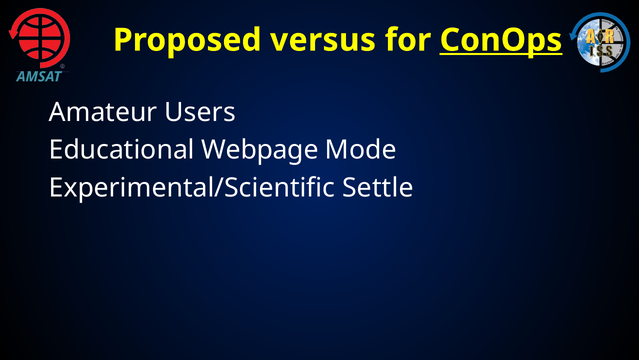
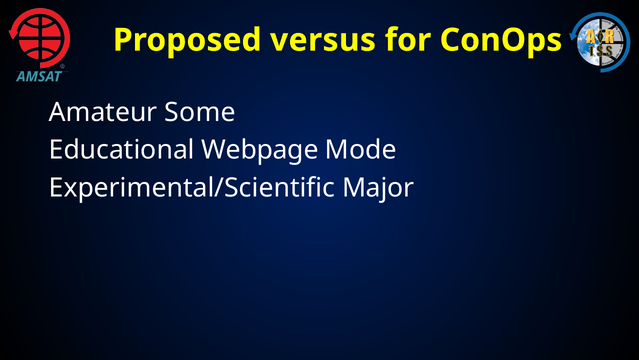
ConOps underline: present -> none
Users: Users -> Some
Settle: Settle -> Major
